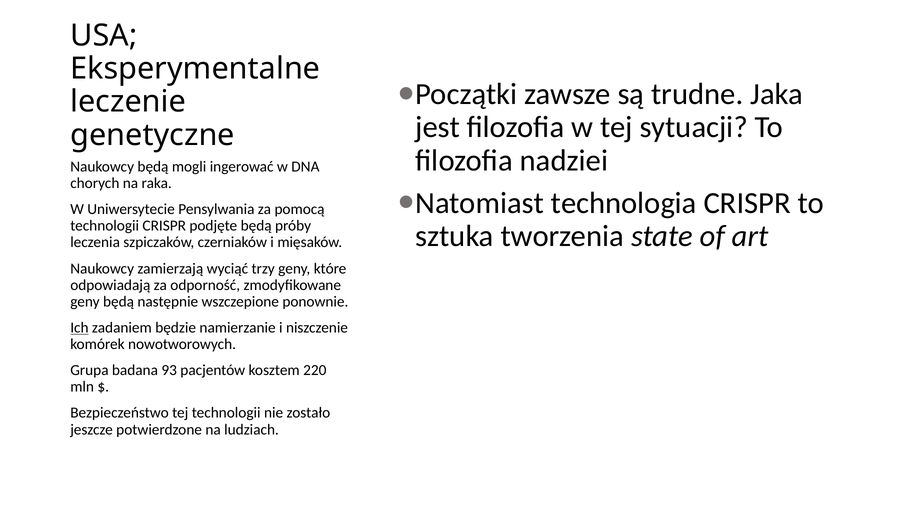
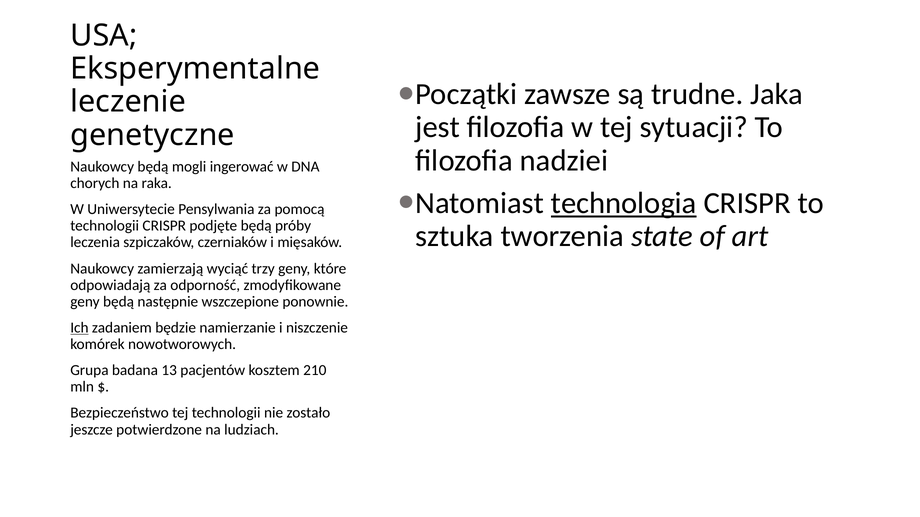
technologia underline: none -> present
93: 93 -> 13
220: 220 -> 210
